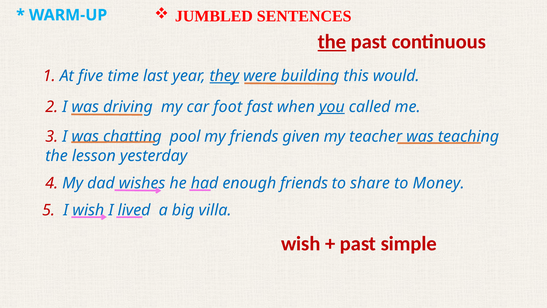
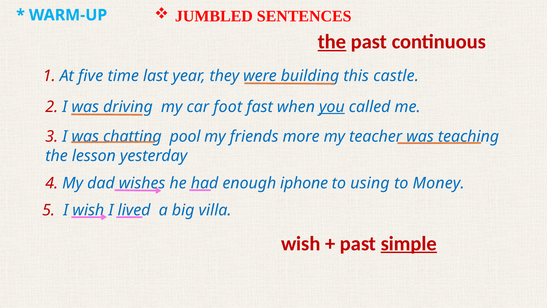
they underline: present -> none
would: would -> castle
given: given -> more
enough friends: friends -> iphone
share: share -> using
simple underline: none -> present
